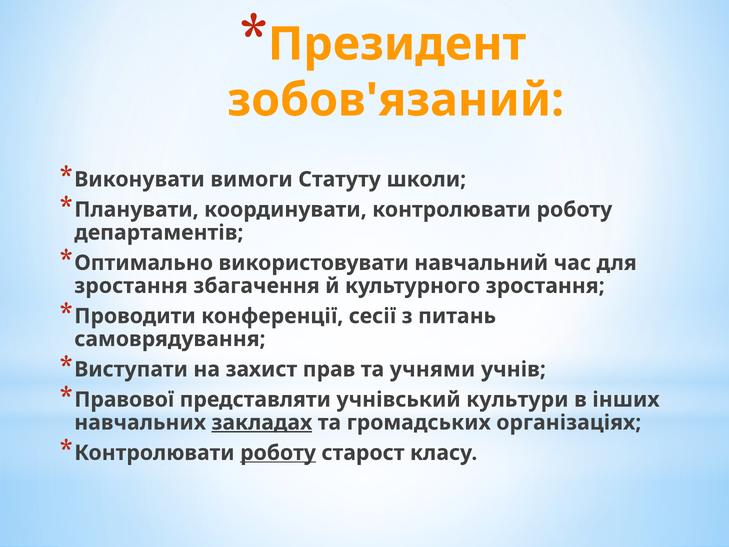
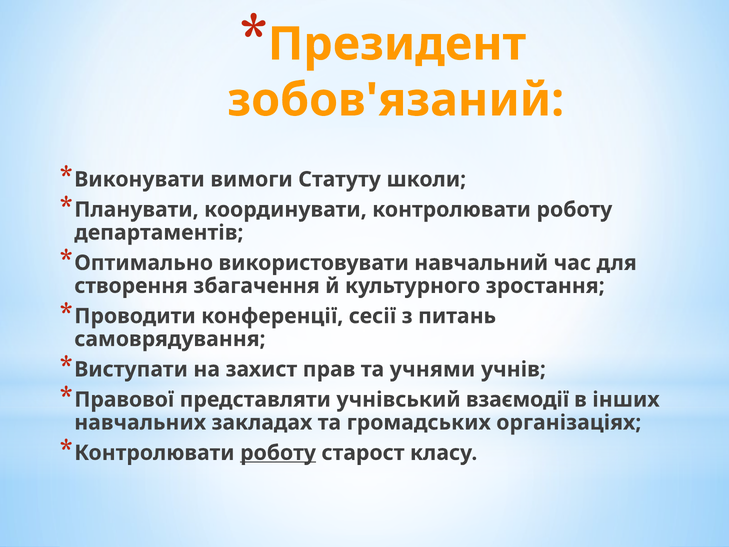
зростання at (131, 286): зростання -> створення
культури: культури -> взаємодії
закладах underline: present -> none
